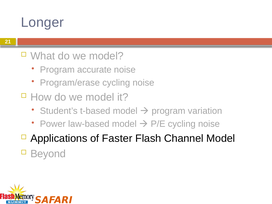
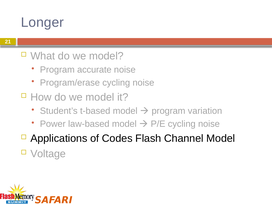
Faster: Faster -> Codes
Beyond: Beyond -> Voltage
